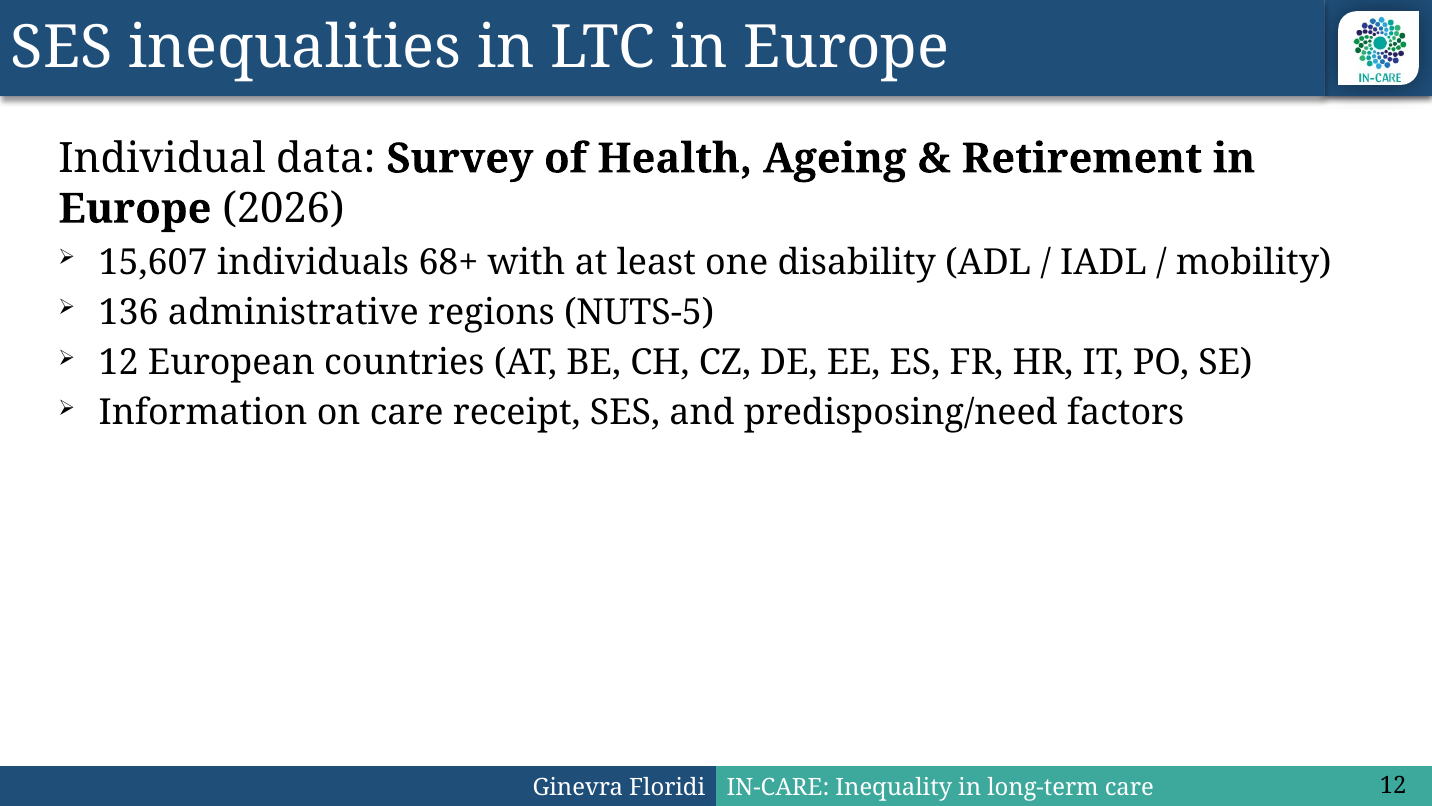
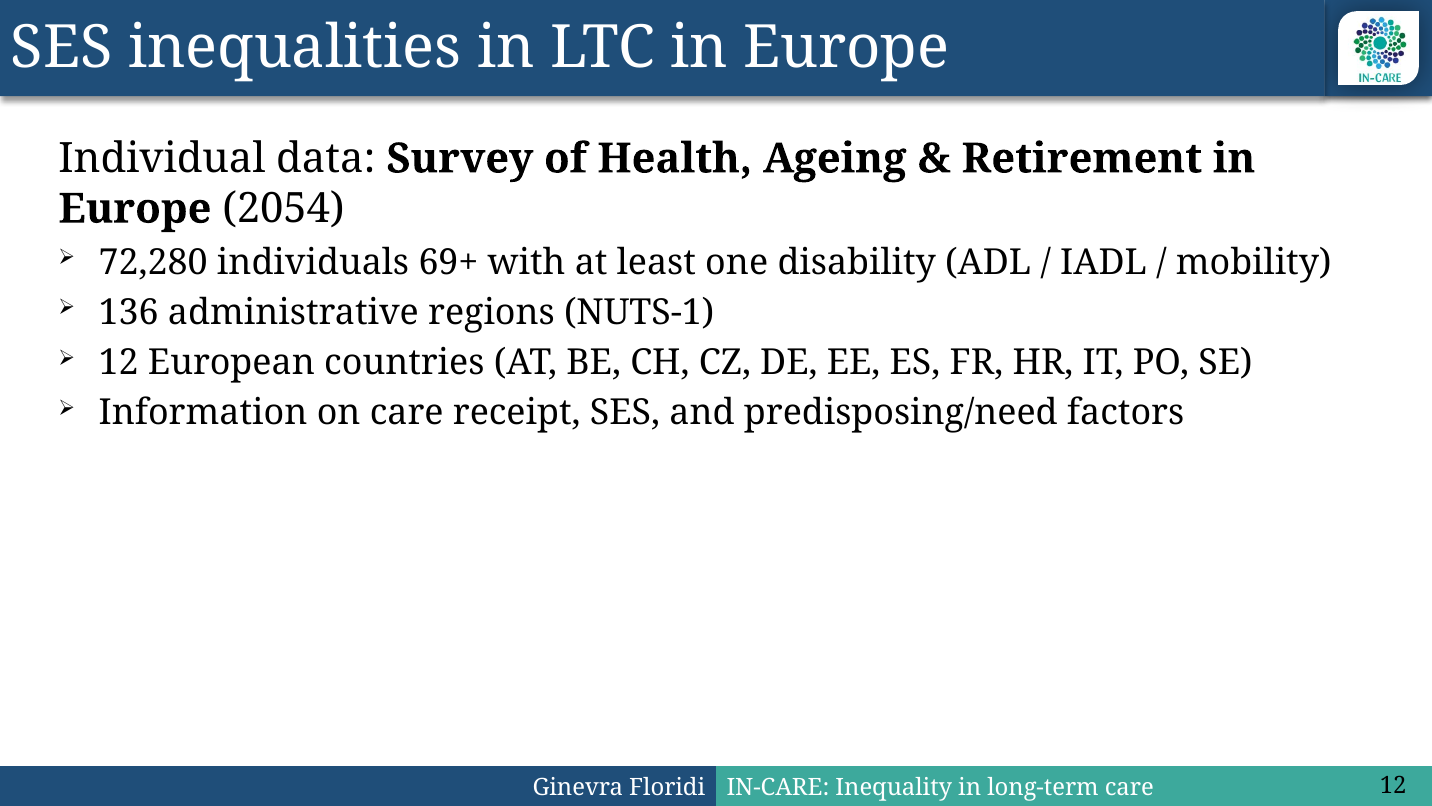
2026: 2026 -> 2054
15,607: 15,607 -> 72,280
68+: 68+ -> 69+
NUTS-5: NUTS-5 -> NUTS-1
